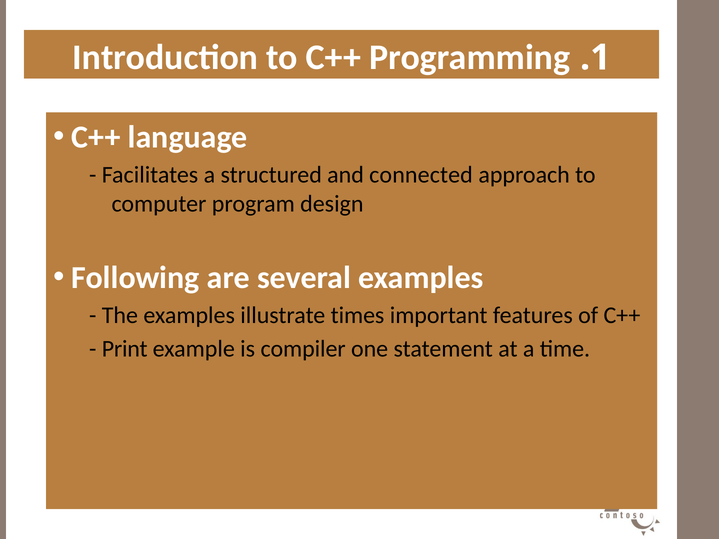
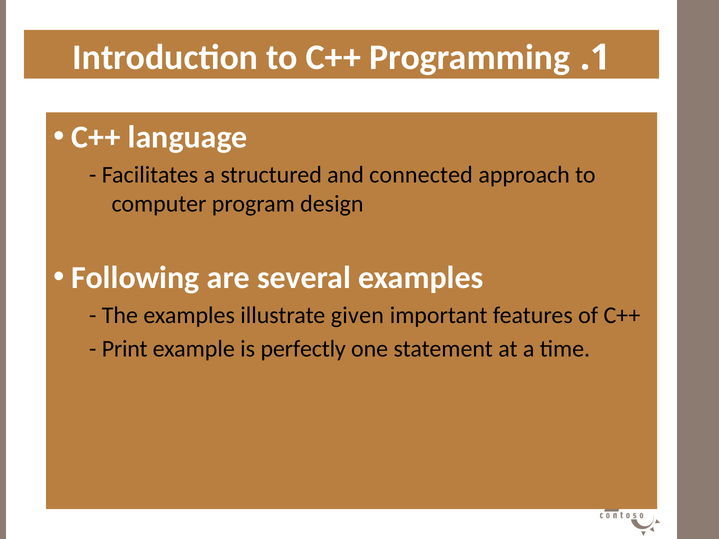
times: times -> given
compiler: compiler -> perfectly
